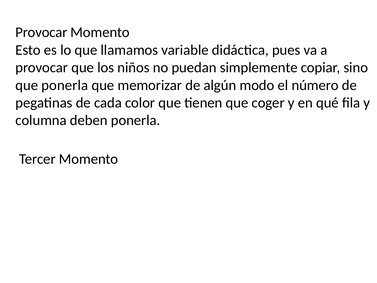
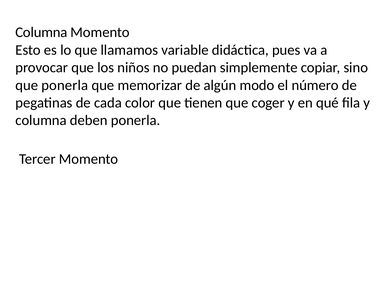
Provocar at (41, 32): Provocar -> Columna
